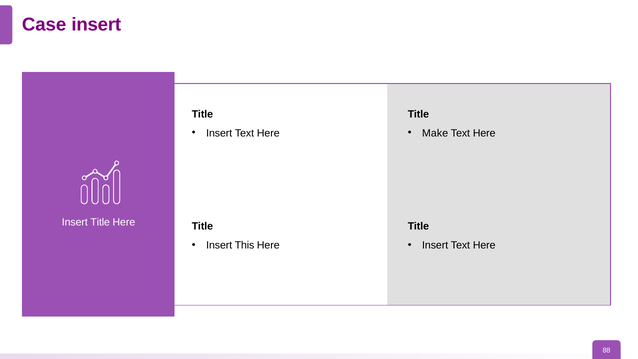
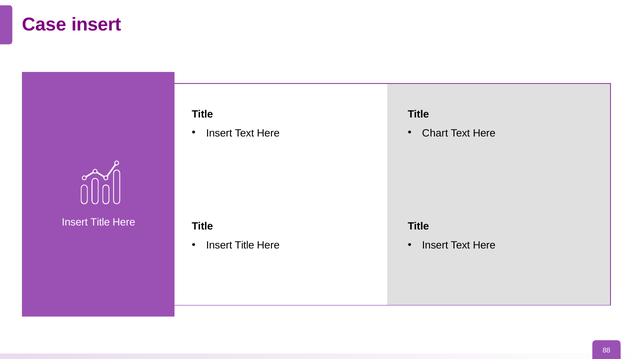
Make: Make -> Chart
This at (245, 245): This -> Title
